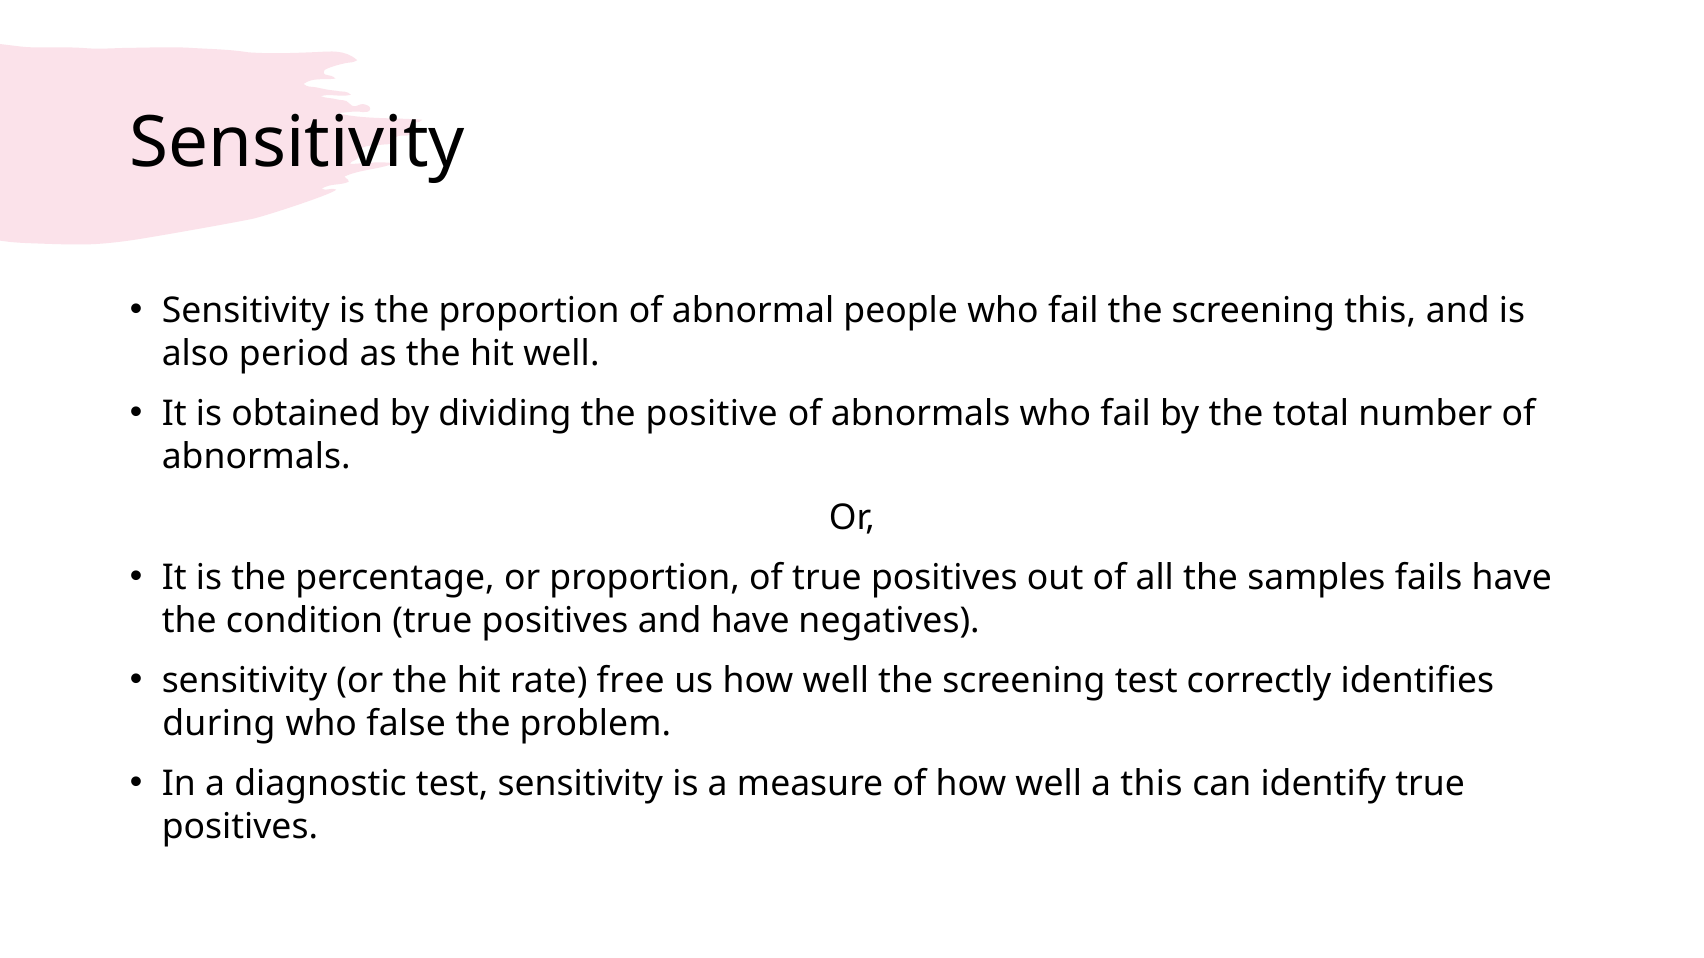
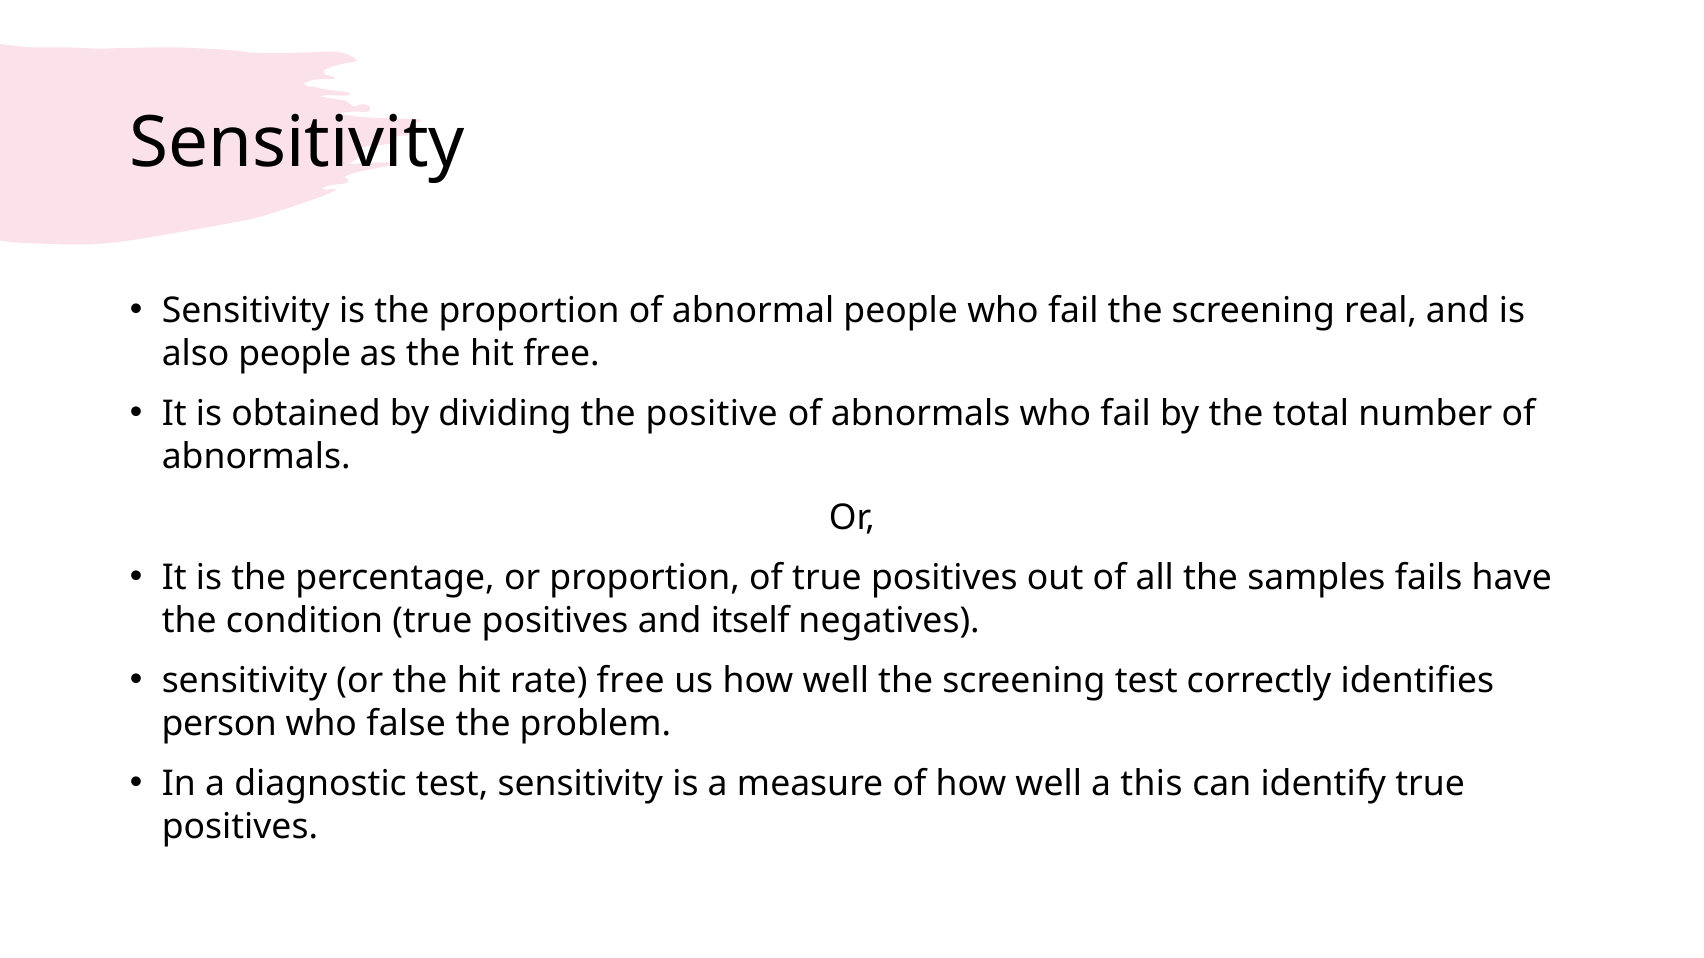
screening this: this -> real
also period: period -> people
hit well: well -> free
and have: have -> itself
during: during -> person
